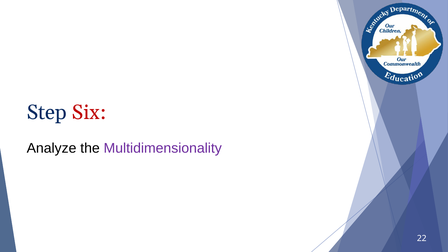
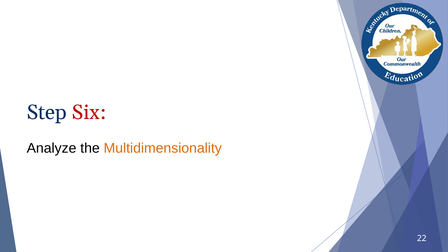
Multidimensionality colour: purple -> orange
